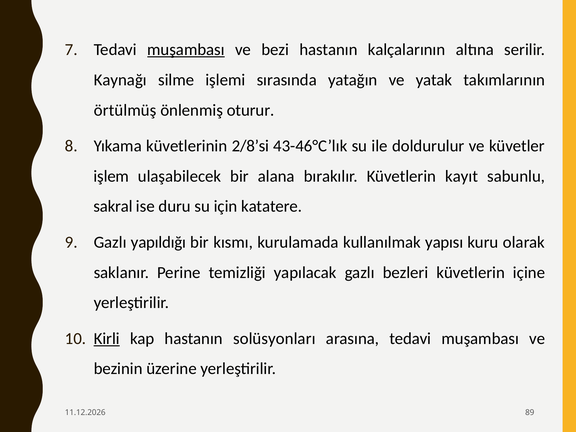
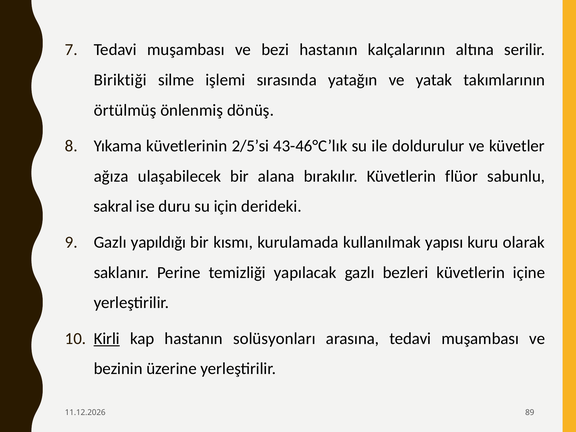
muşambası at (186, 50) underline: present -> none
Kaynağı: Kaynağı -> Biriktiği
oturur: oturur -> dönüş
2/8’si: 2/8’si -> 2/5’si
işlem: işlem -> ağıza
kayıt: kayıt -> flüor
katatere: katatere -> derideki
